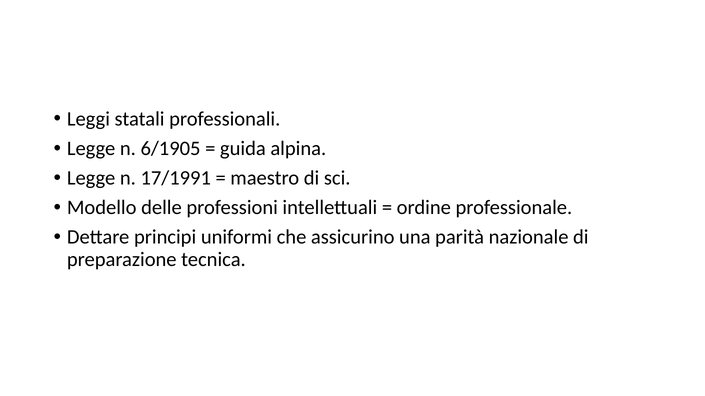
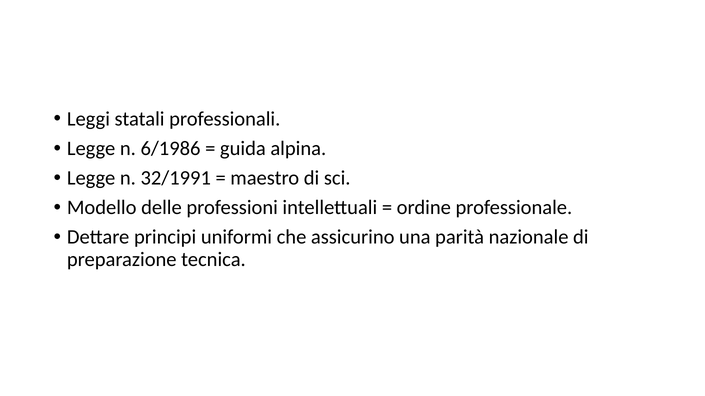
6/1905: 6/1905 -> 6/1986
17/1991: 17/1991 -> 32/1991
